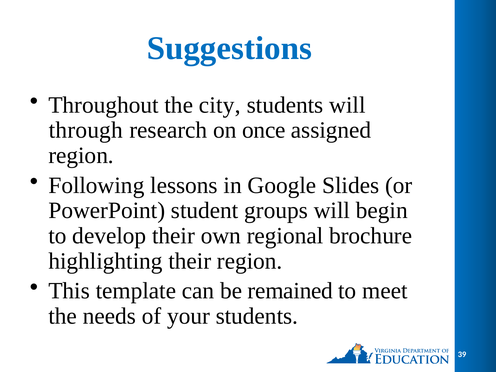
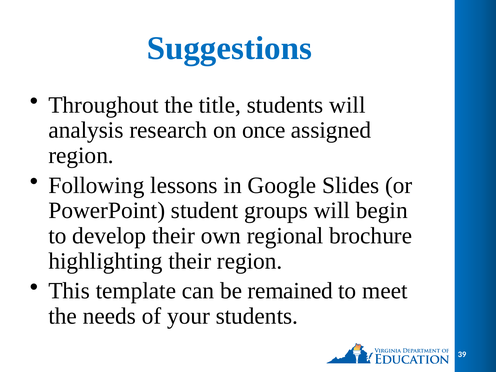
city: city -> title
through: through -> analysis
